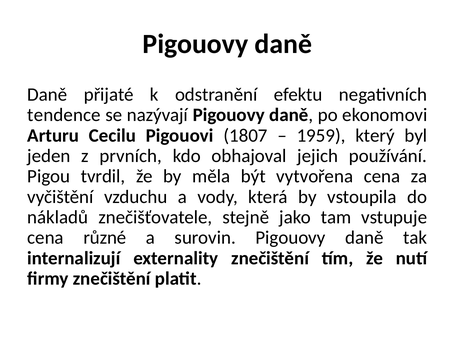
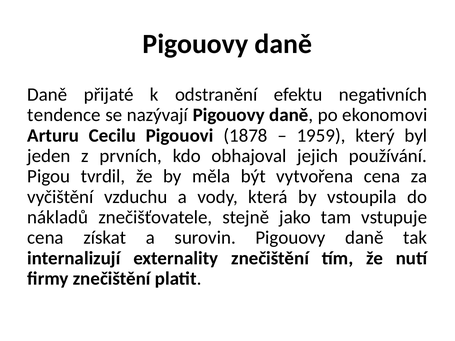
1807: 1807 -> 1878
různé: různé -> získat
